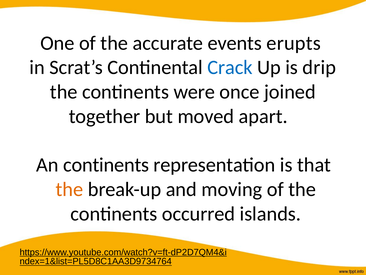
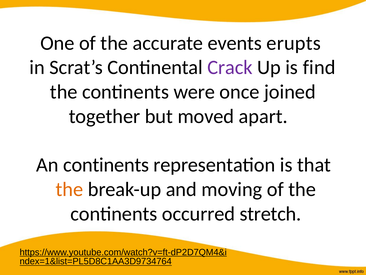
Crack colour: blue -> purple
drip: drip -> find
islands: islands -> stretch
